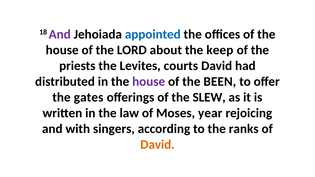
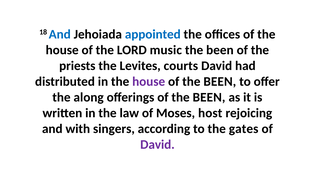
And at (60, 34) colour: purple -> blue
about: about -> music
keep at (220, 50): keep -> been
gates: gates -> along
offerings of the SLEW: SLEW -> BEEN
year: year -> host
ranks: ranks -> gates
David at (157, 145) colour: orange -> purple
